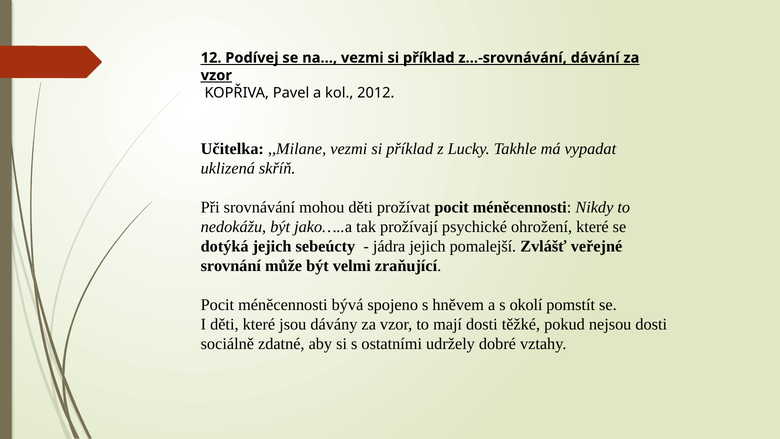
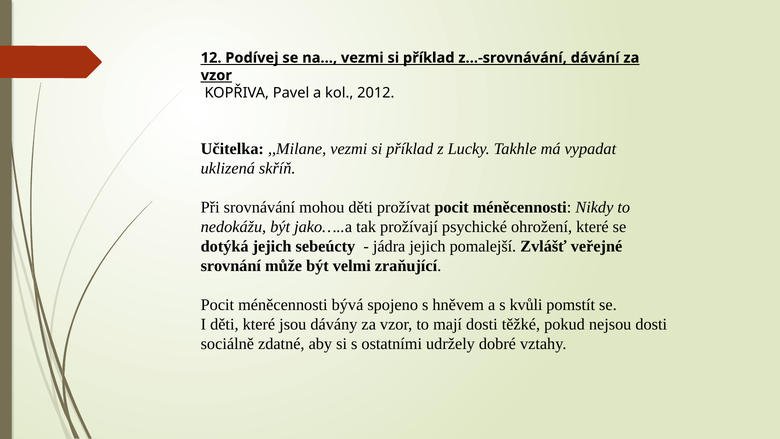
okolí: okolí -> kvůli
